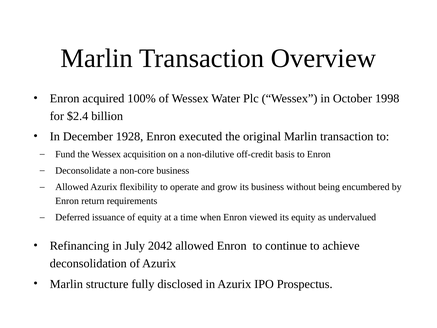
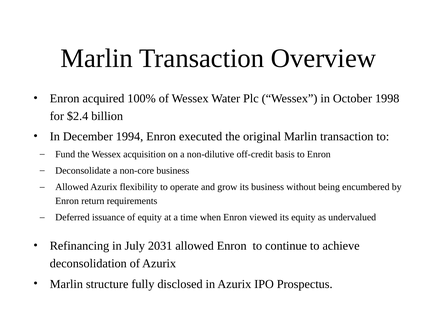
1928: 1928 -> 1994
2042: 2042 -> 2031
